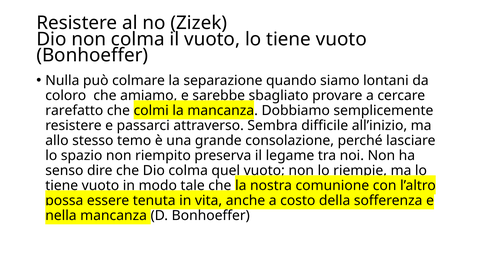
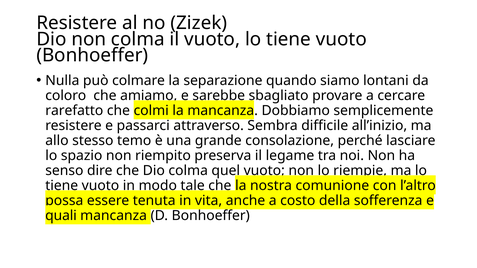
nella: nella -> quali
